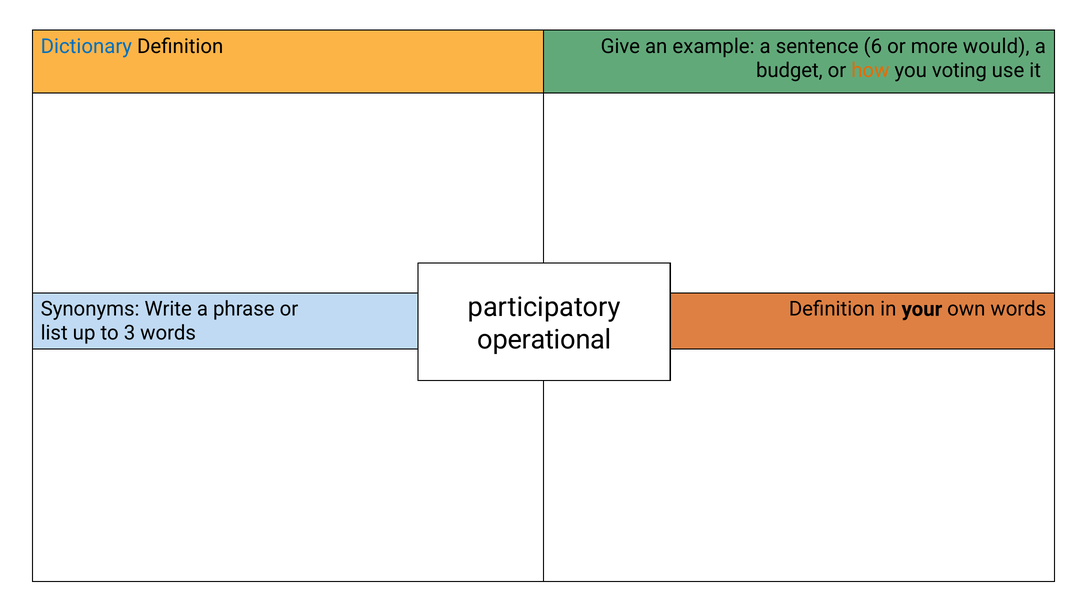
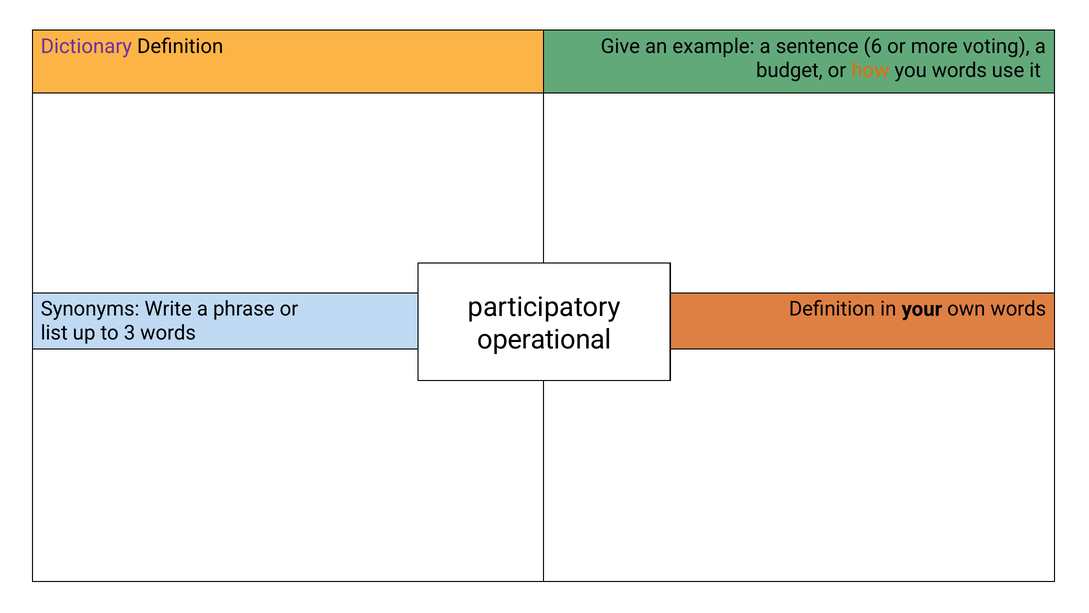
Dictionary colour: blue -> purple
would: would -> voting
you voting: voting -> words
